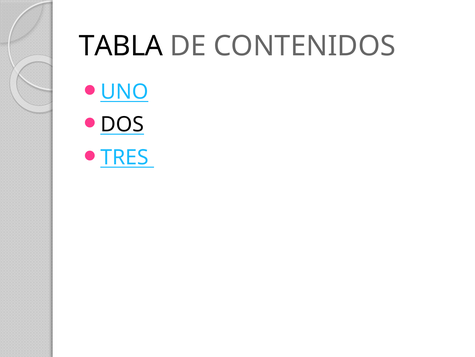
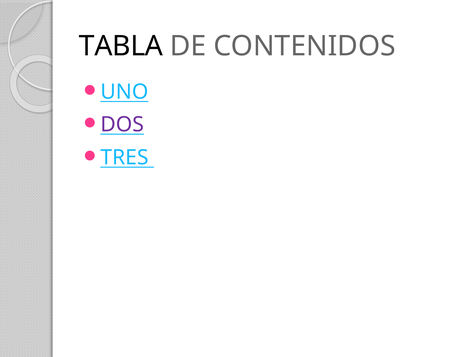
DOS colour: black -> purple
